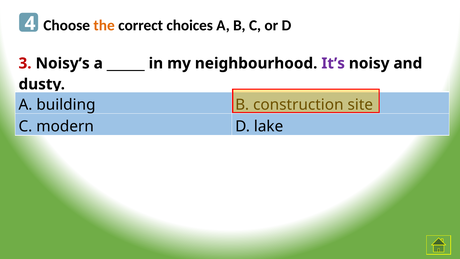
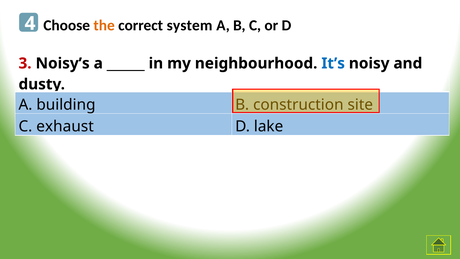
choices: choices -> system
It’s colour: purple -> blue
modern: modern -> exhaust
